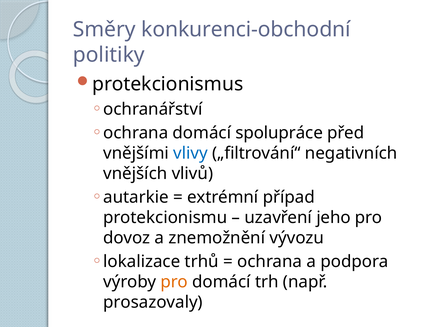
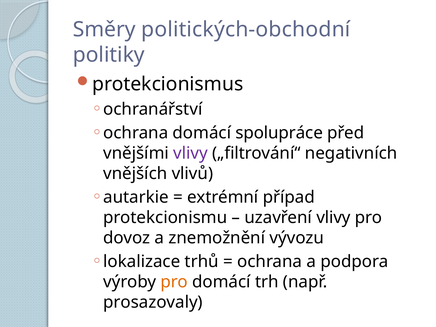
konkurenci-obchodní: konkurenci-obchodní -> politických-obchodní
vlivy at (191, 153) colour: blue -> purple
uzavření jeho: jeho -> vlivy
